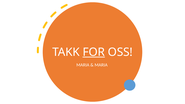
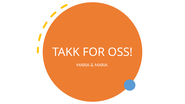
FOR underline: present -> none
